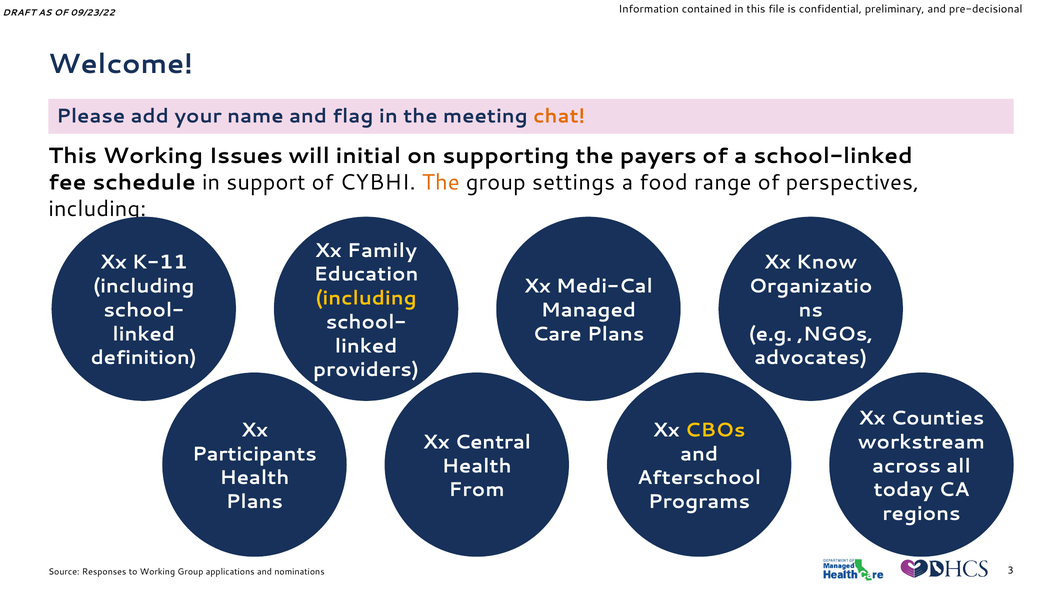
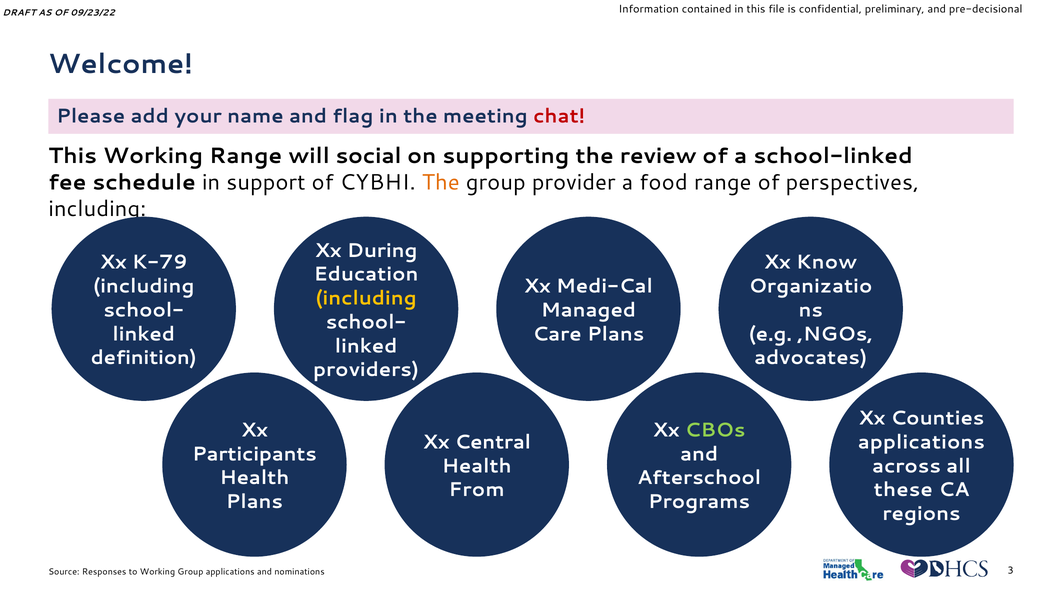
chat colour: orange -> red
Working Issues: Issues -> Range
initial: initial -> social
payers: payers -> review
settings: settings -> provider
Family: Family -> During
K-11: K-11 -> K-79
CBOs colour: yellow -> light green
workstream at (921, 442): workstream -> applications
today: today -> these
